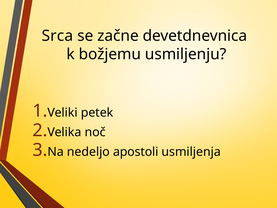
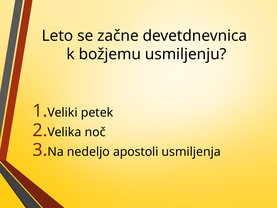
Srca: Srca -> Leto
